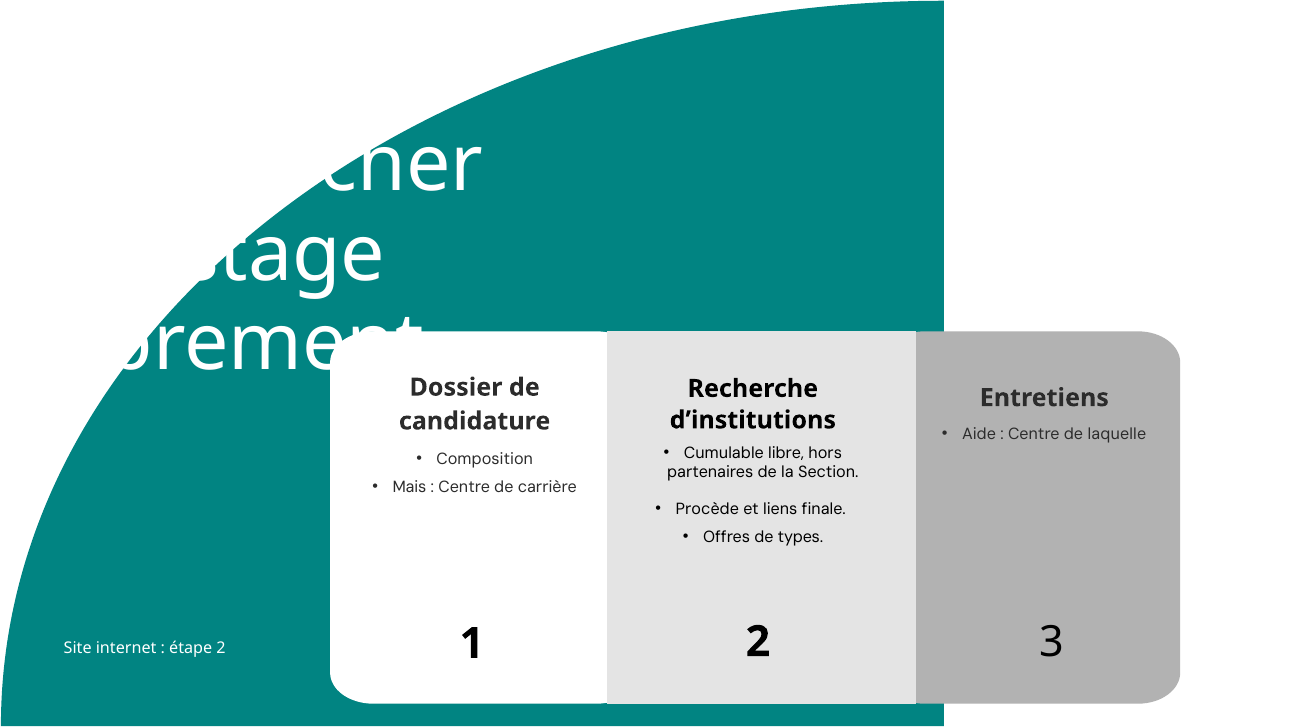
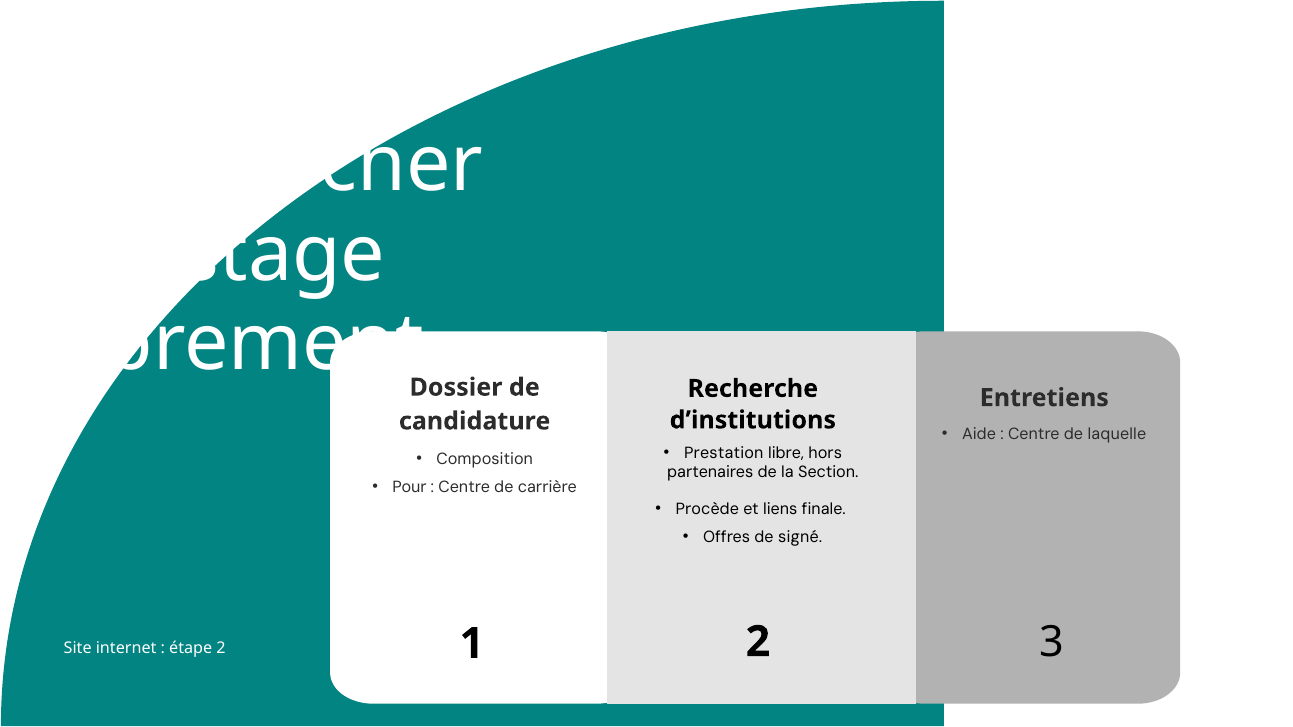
Cumulable: Cumulable -> Prestation
Mais: Mais -> Pour
types: types -> signé
